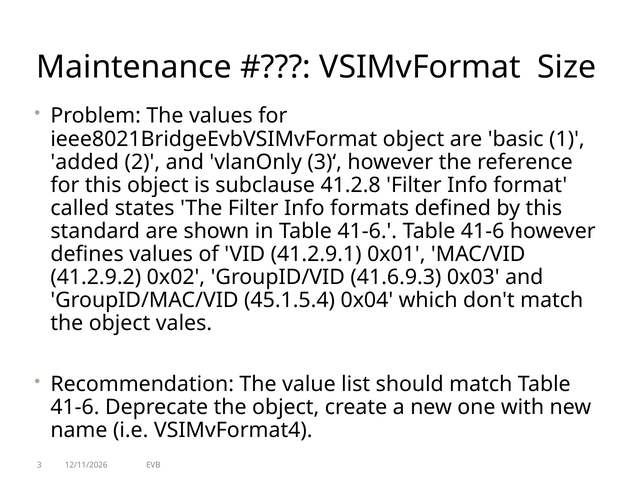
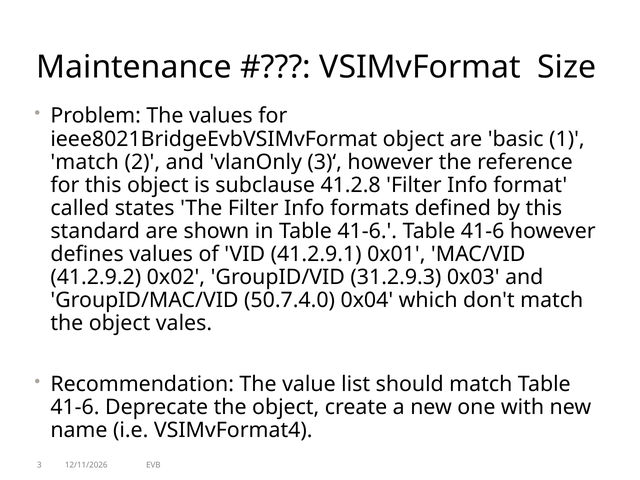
added at (85, 162): added -> match
41.6.9.3: 41.6.9.3 -> 31.2.9.3
45.1.5.4: 45.1.5.4 -> 50.7.4.0
